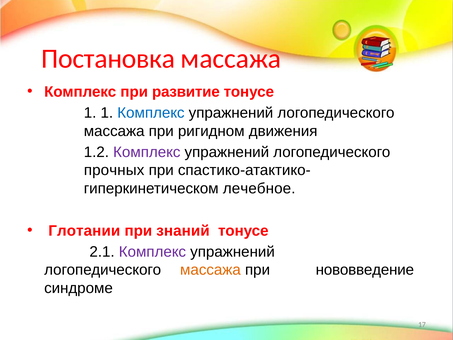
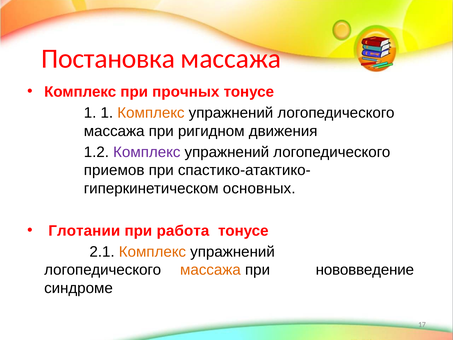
развитие: развитие -> прочных
Комплекс at (151, 113) colour: blue -> orange
прочных: прочных -> приемов
лечебное: лечебное -> основных
знаний: знаний -> работа
Комплекс at (152, 252) colour: purple -> orange
